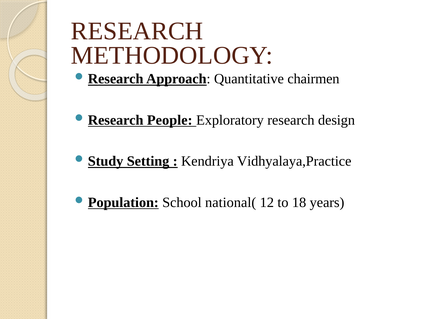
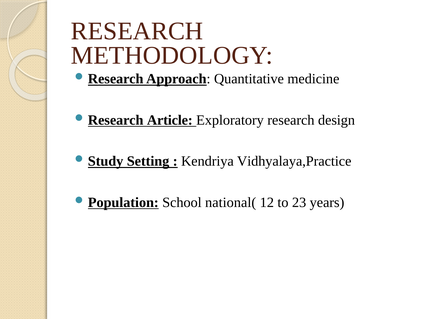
chairmen: chairmen -> medicine
People: People -> Article
18: 18 -> 23
